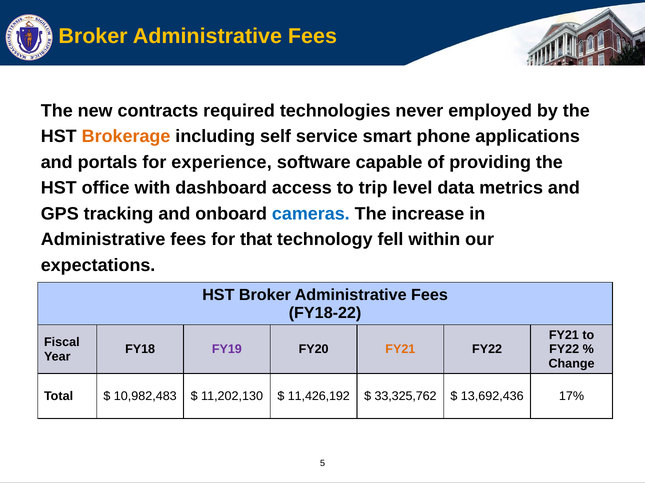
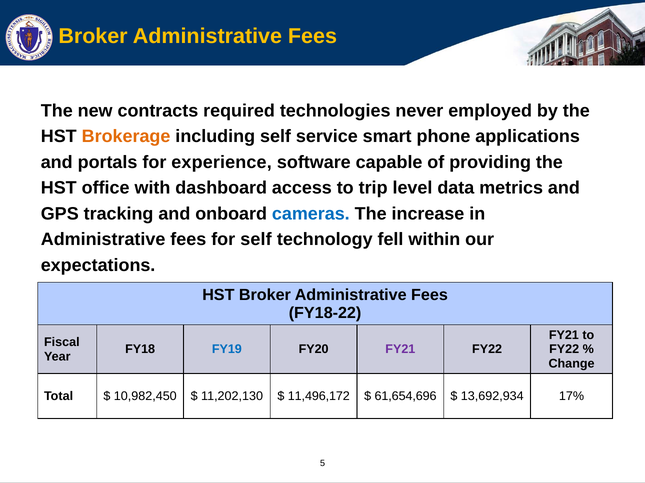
for that: that -> self
FY19 colour: purple -> blue
FY21 at (400, 350) colour: orange -> purple
10,982,483: 10,982,483 -> 10,982,450
11,426,192: 11,426,192 -> 11,496,172
33,325,762: 33,325,762 -> 61,654,696
13,692,436: 13,692,436 -> 13,692,934
